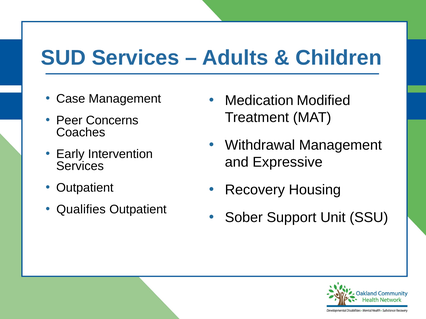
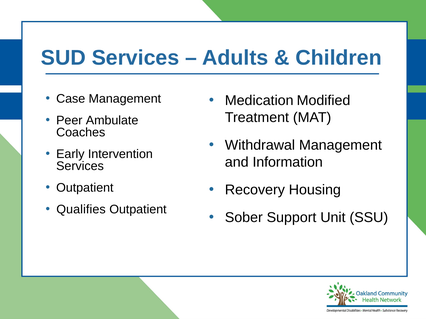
Concerns: Concerns -> Ambulate
Expressive: Expressive -> Information
